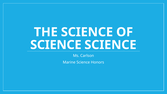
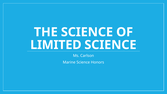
SCIENCE at (56, 45): SCIENCE -> LIMITED
